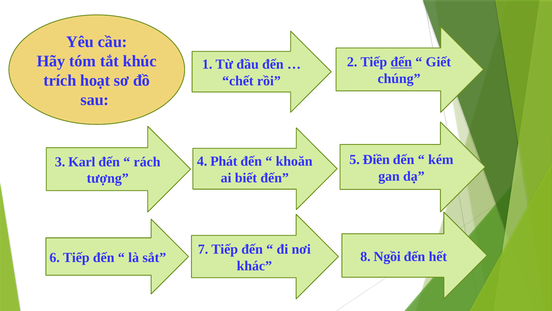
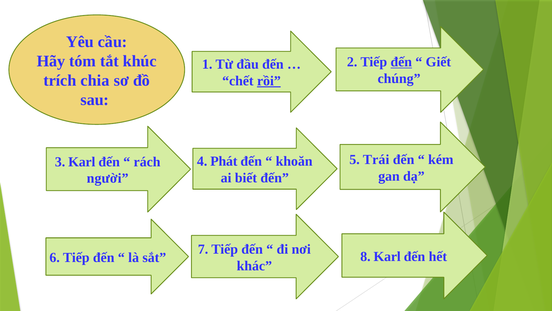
hoạt: hoạt -> chia
rồi underline: none -> present
Điền: Điền -> Trái
tượng: tượng -> người
8 Ngồi: Ngồi -> Karl
